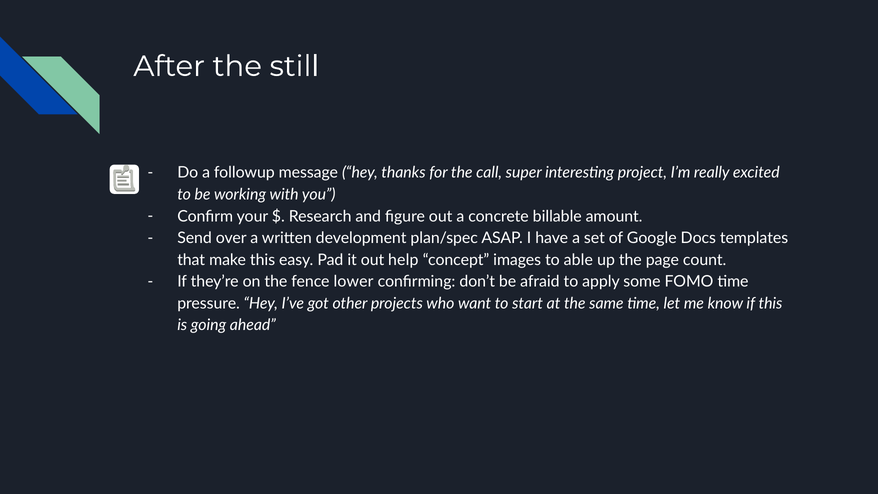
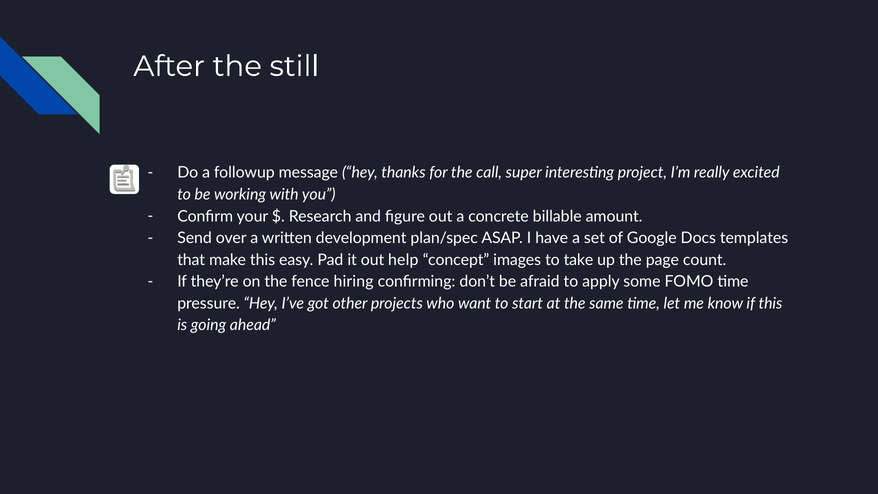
able: able -> take
lower: lower -> hiring
